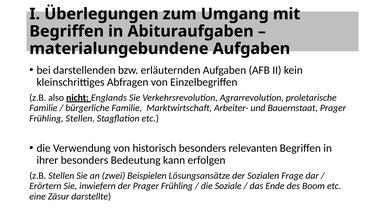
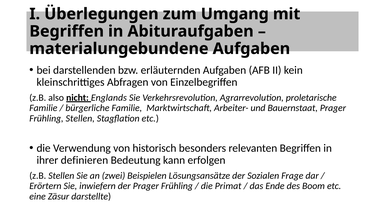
ihrer besonders: besonders -> definieren
Soziale: Soziale -> Primat
